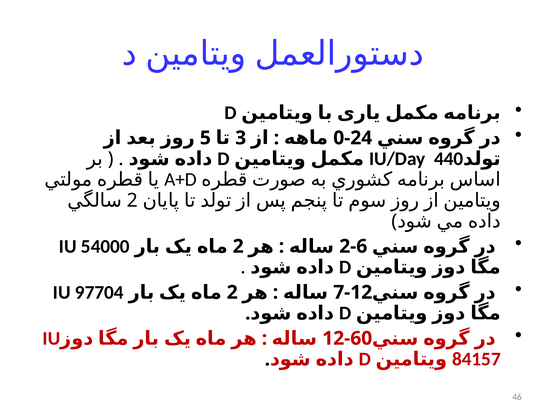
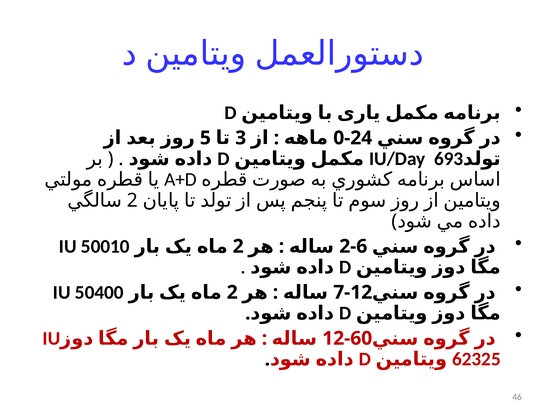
440: 440 -> 693
54000: 54000 -> 50010
97704: 97704 -> 50400
84157: 84157 -> 62325
